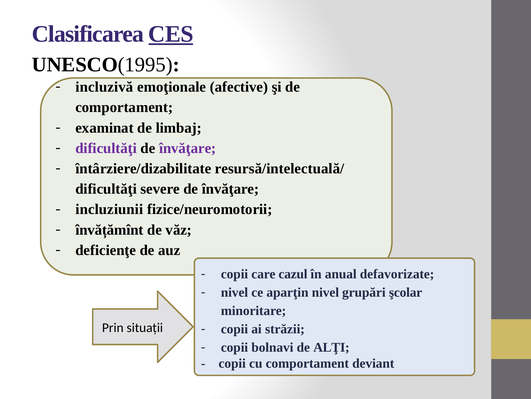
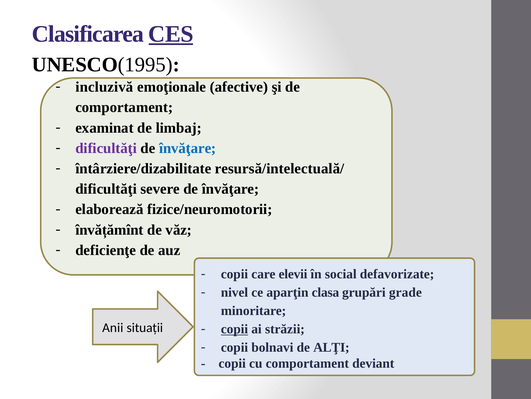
învăţare at (188, 148) colour: purple -> blue
incluziunii: incluziunii -> elaborează
cazul: cazul -> elevii
anual: anual -> social
aparţin nivel: nivel -> clasa
şcolar: şcolar -> grade
Prin: Prin -> Anii
copii at (234, 329) underline: none -> present
